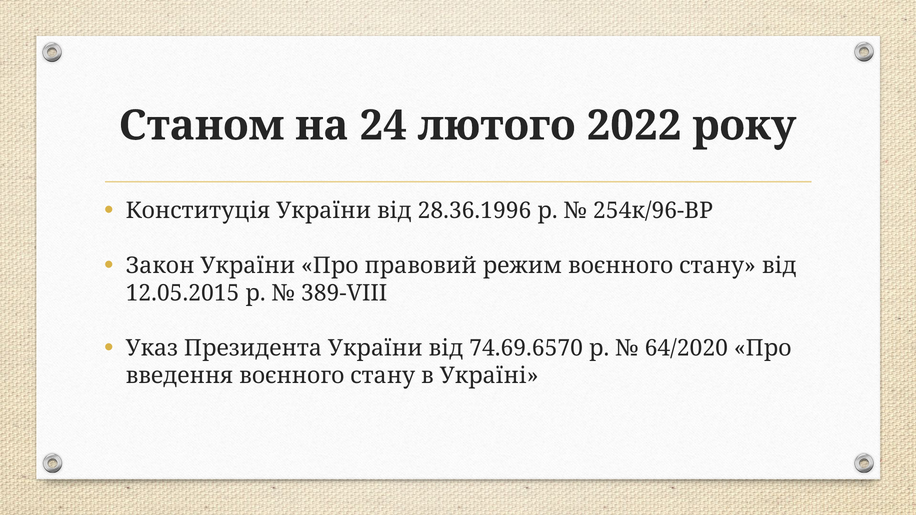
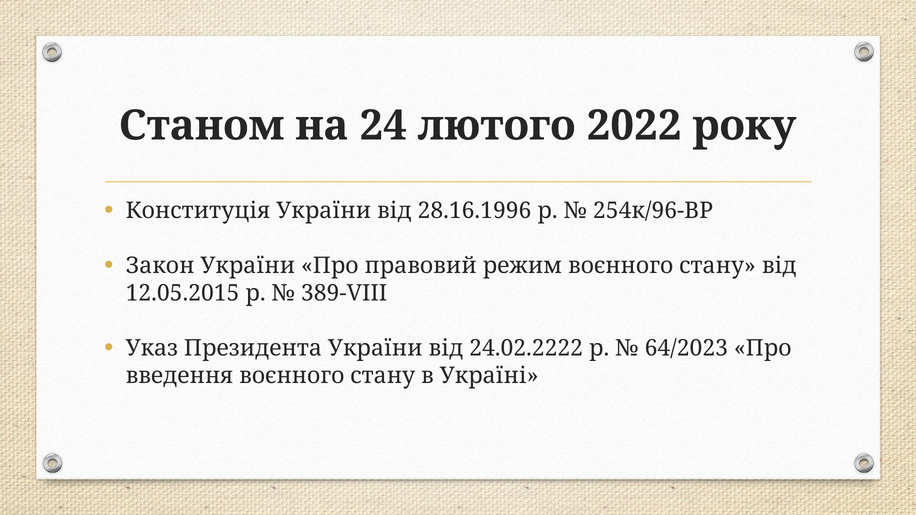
28.36.1996: 28.36.1996 -> 28.16.1996
74.69.6570: 74.69.6570 -> 24.02.2222
64/2020: 64/2020 -> 64/2023
